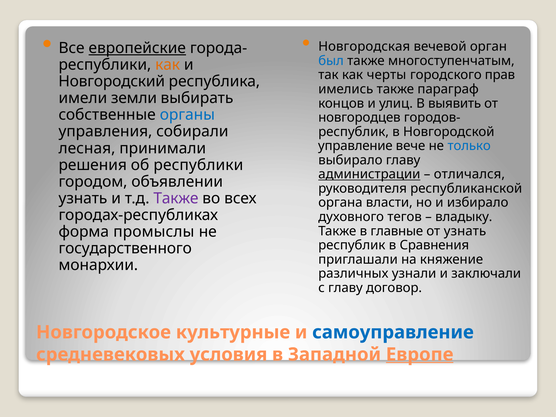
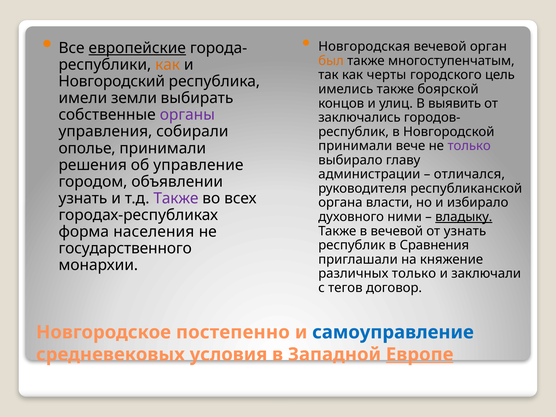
был colour: blue -> orange
прав: прав -> цель
параграф: параграф -> боярской
органы colour: blue -> purple
новгородцев: новгородцев -> заключались
управление at (355, 146): управление -> принимали
только at (469, 146) colour: blue -> purple
лесная: лесная -> ополье
об республики: республики -> управление
администрации underline: present -> none
тегов: тегов -> ними
владыку underline: none -> present
промыслы: промыслы -> населения
в главные: главные -> вечевой
различных узнали: узнали -> только
с главу: главу -> тегов
культурные: культурные -> постепенно
